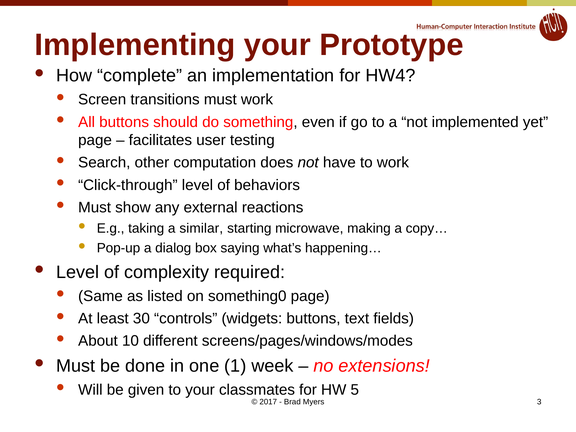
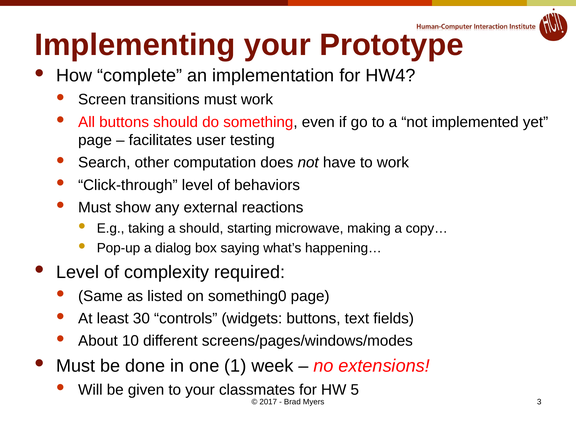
a similar: similar -> should
